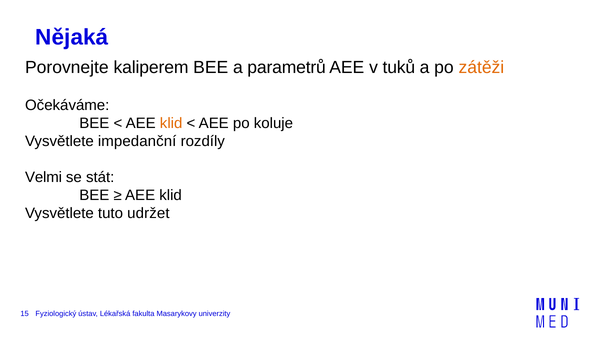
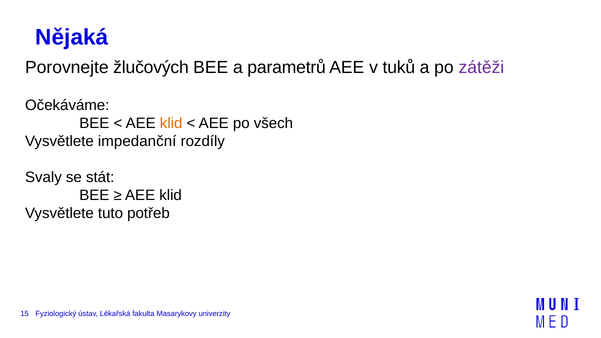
kaliperem: kaliperem -> žlučových
zátěži colour: orange -> purple
koluje: koluje -> všech
Velmi: Velmi -> Svaly
udržet: udržet -> potřeb
